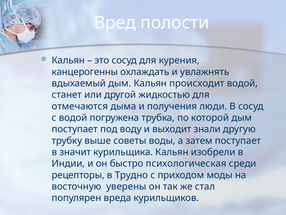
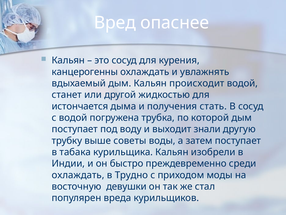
полости: полости -> опаснее
отмечаются: отмечаются -> истончается
люди: люди -> стать
значит: значит -> табака
психологическая: психологическая -> преждевременно
рецепторы at (78, 175): рецепторы -> охлаждать
уверены: уверены -> девушки
